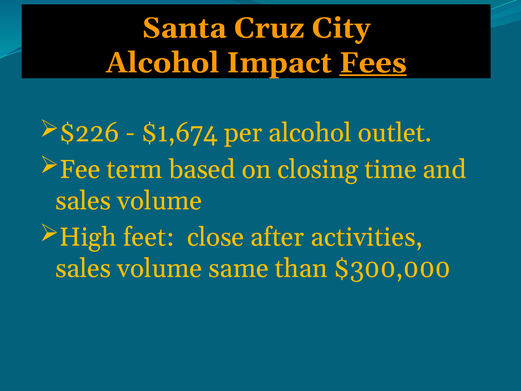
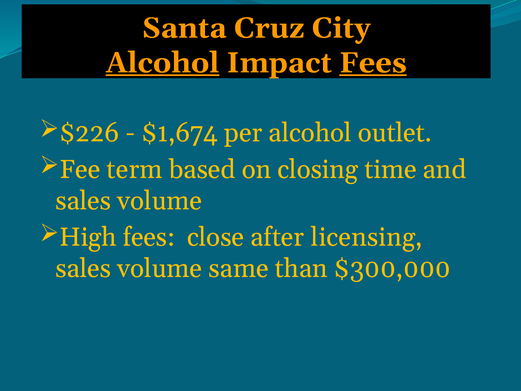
Alcohol at (162, 63) underline: none -> present
High feet: feet -> fees
activities: activities -> licensing
